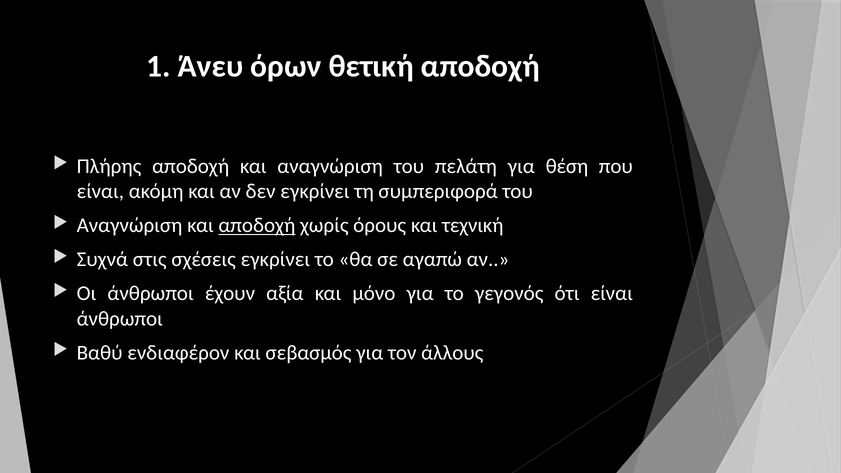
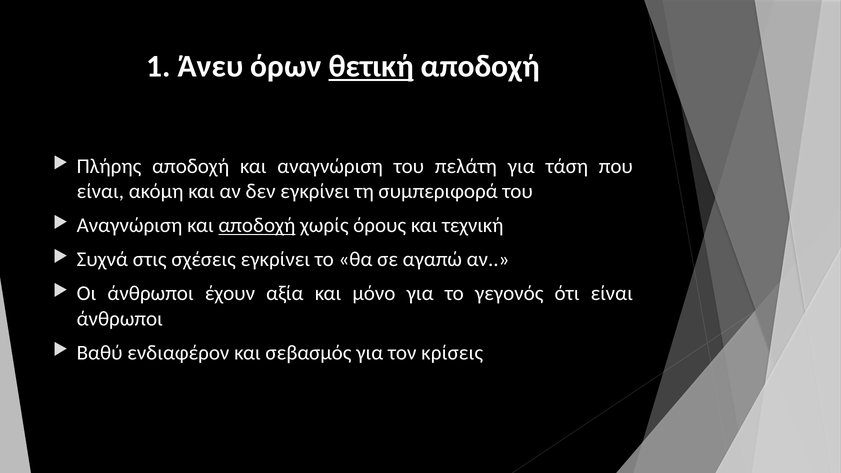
θετική underline: none -> present
θέση: θέση -> τάση
άλλους: άλλους -> κρίσεις
